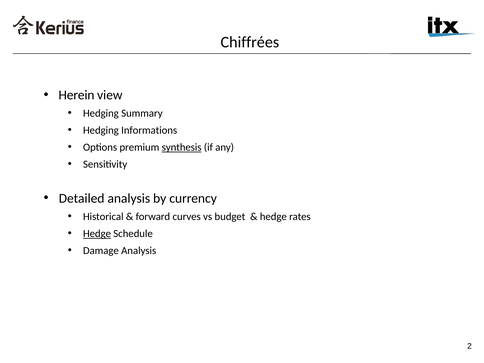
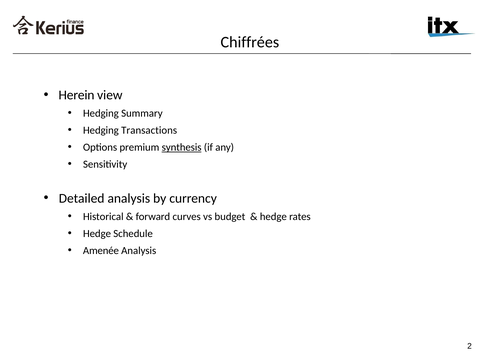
Informations: Informations -> Transactions
Hedge at (97, 234) underline: present -> none
Damage: Damage -> Amenée
